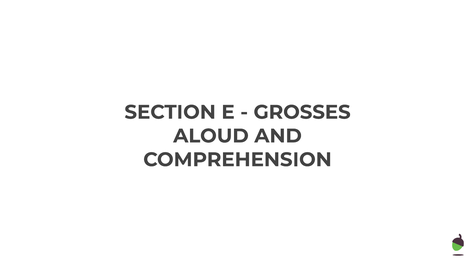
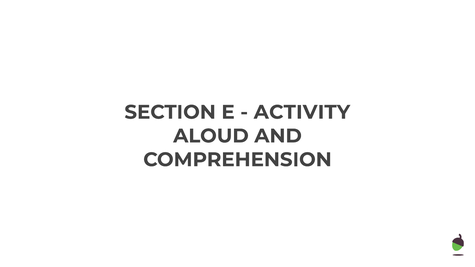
GROSSES: GROSSES -> ACTIVITY
